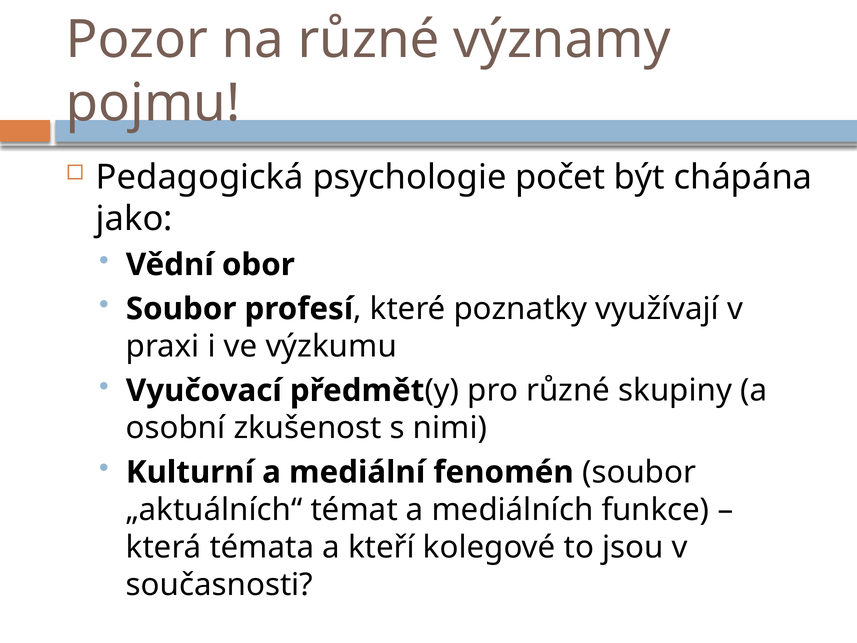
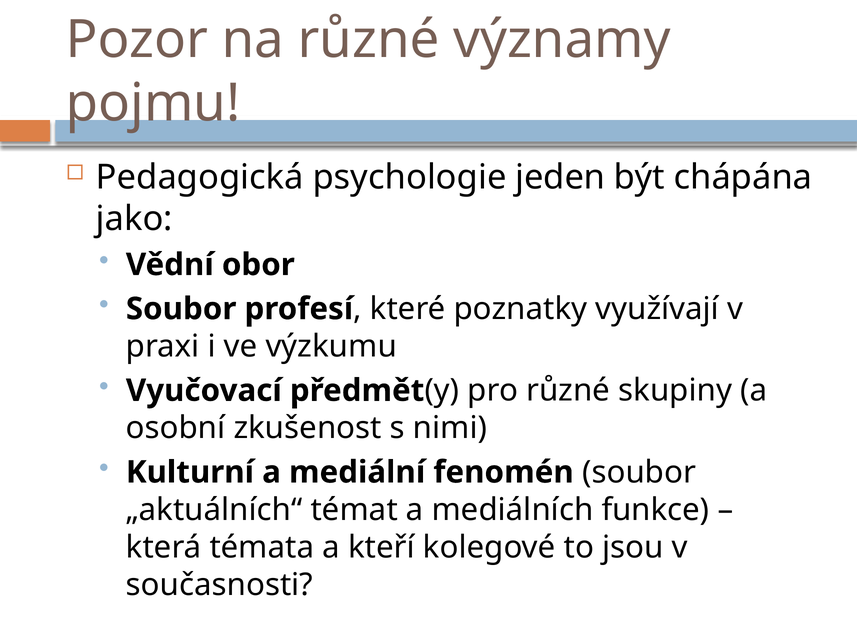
počet: počet -> jeden
